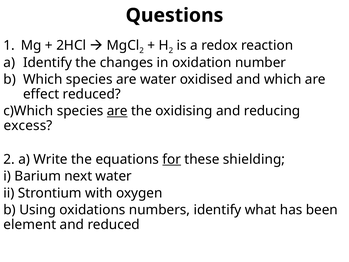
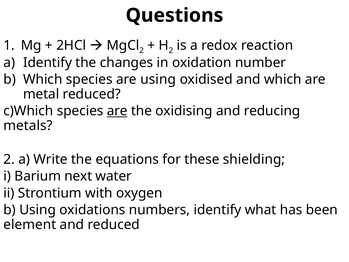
are water: water -> using
effect: effect -> metal
excess: excess -> metals
for underline: present -> none
